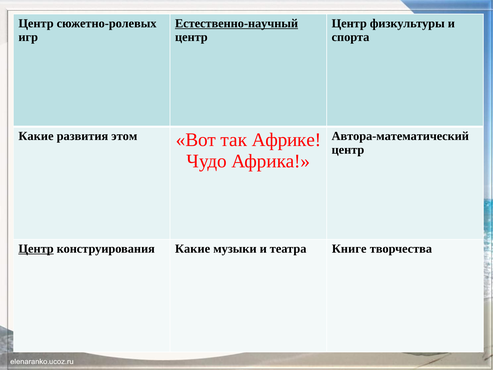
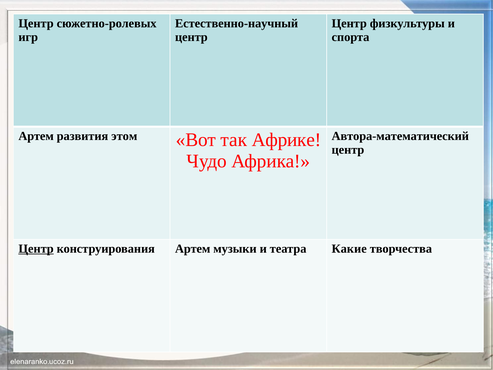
Естественно-научный underline: present -> none
Какие at (36, 136): Какие -> Артем
конструирования Какие: Какие -> Артем
Книге: Книге -> Какие
